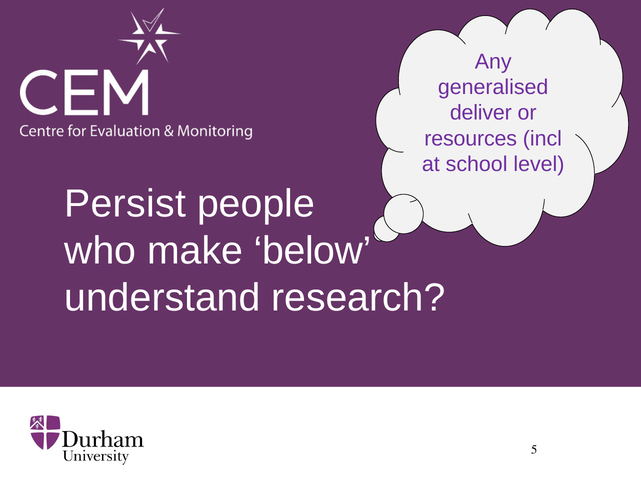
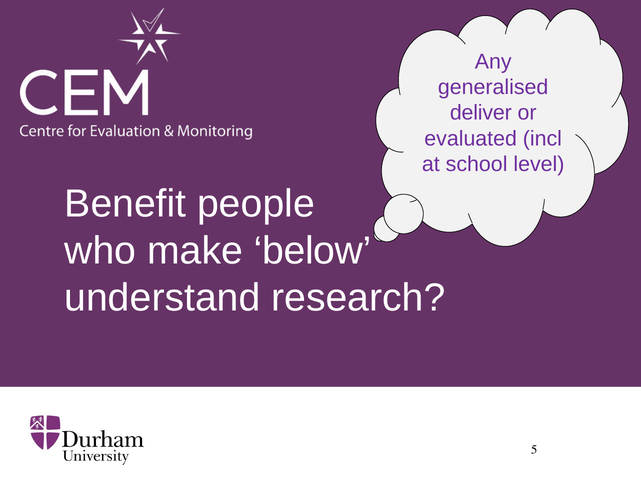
resources: resources -> evaluated
Persist: Persist -> Benefit
